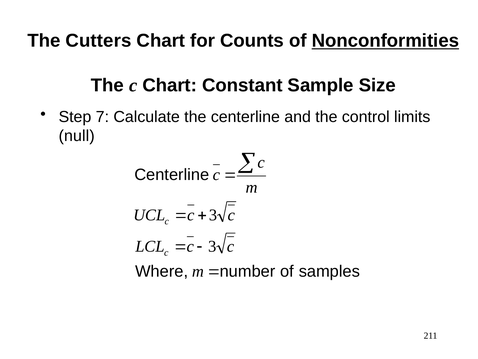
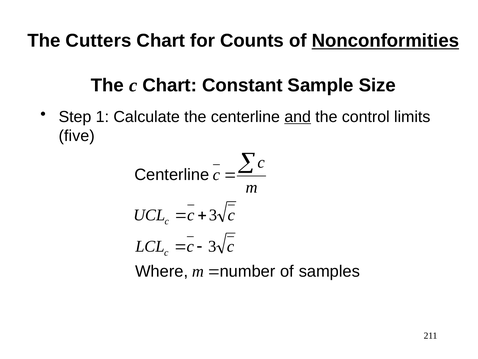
7: 7 -> 1
and underline: none -> present
null: null -> five
